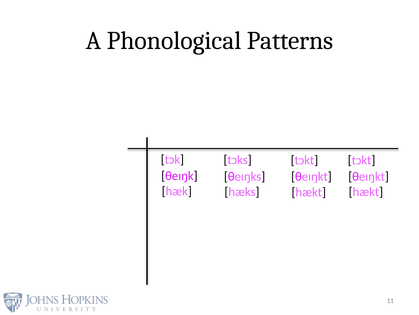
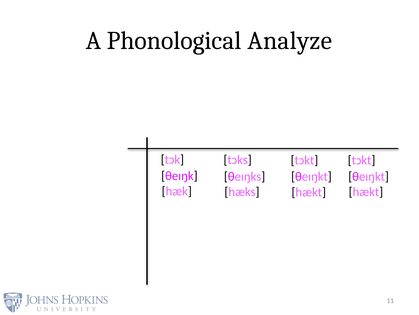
Patterns: Patterns -> Analyze
